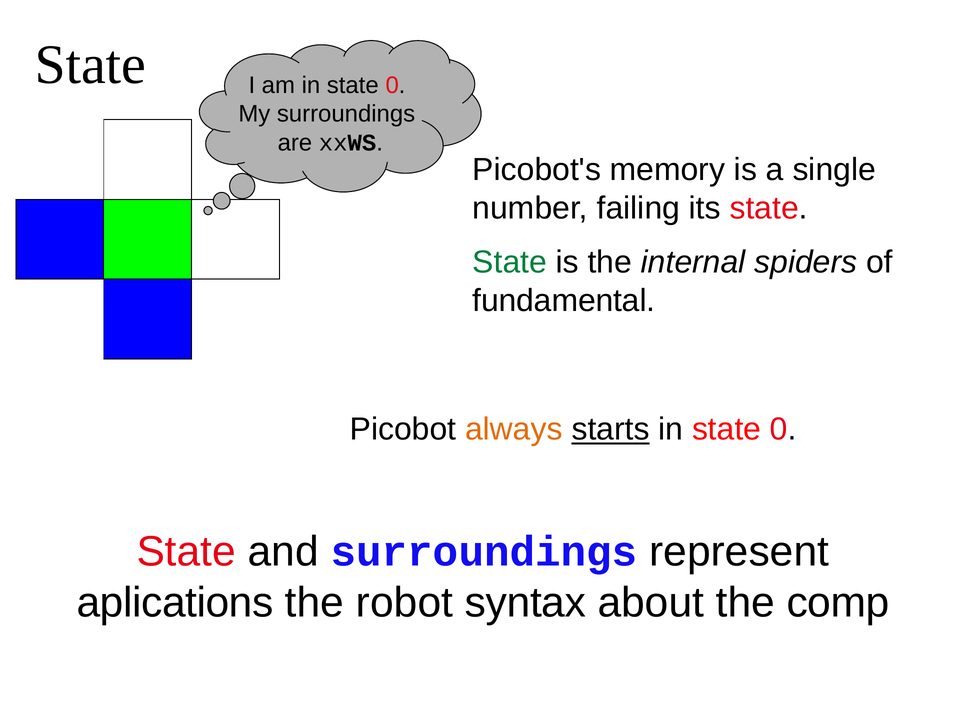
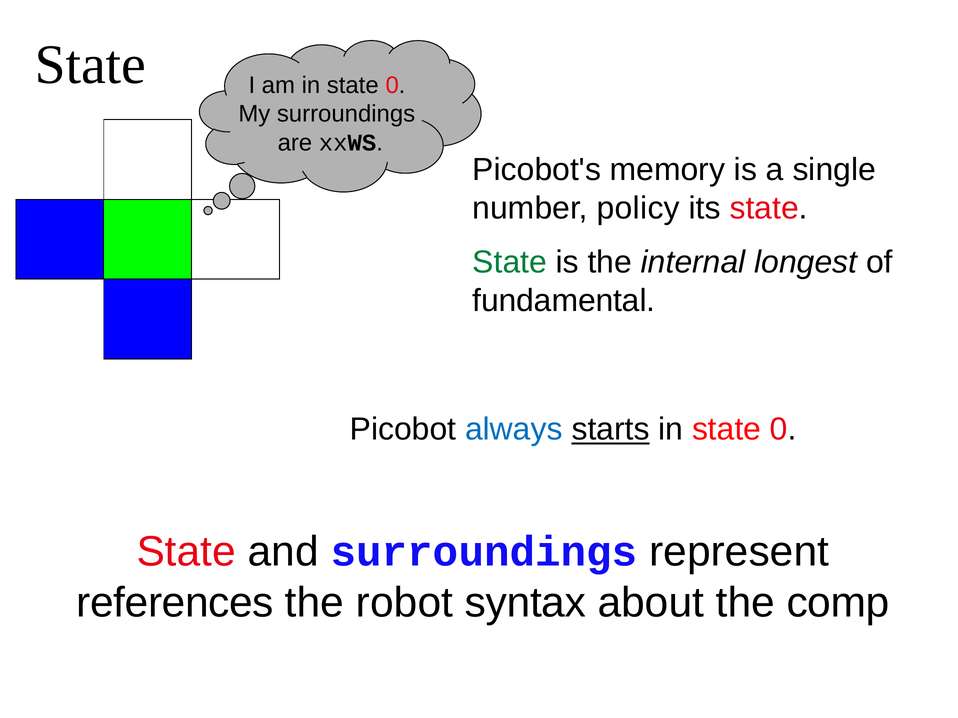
failing: failing -> policy
spiders: spiders -> longest
always colour: orange -> blue
aplications: aplications -> references
